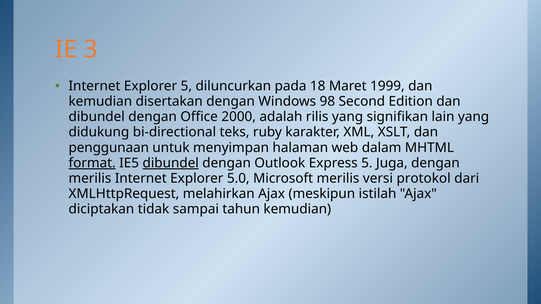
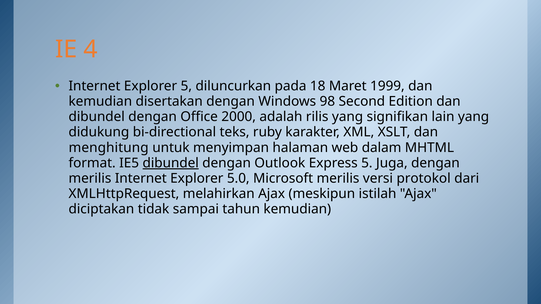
3: 3 -> 4
penggunaan: penggunaan -> menghitung
format underline: present -> none
